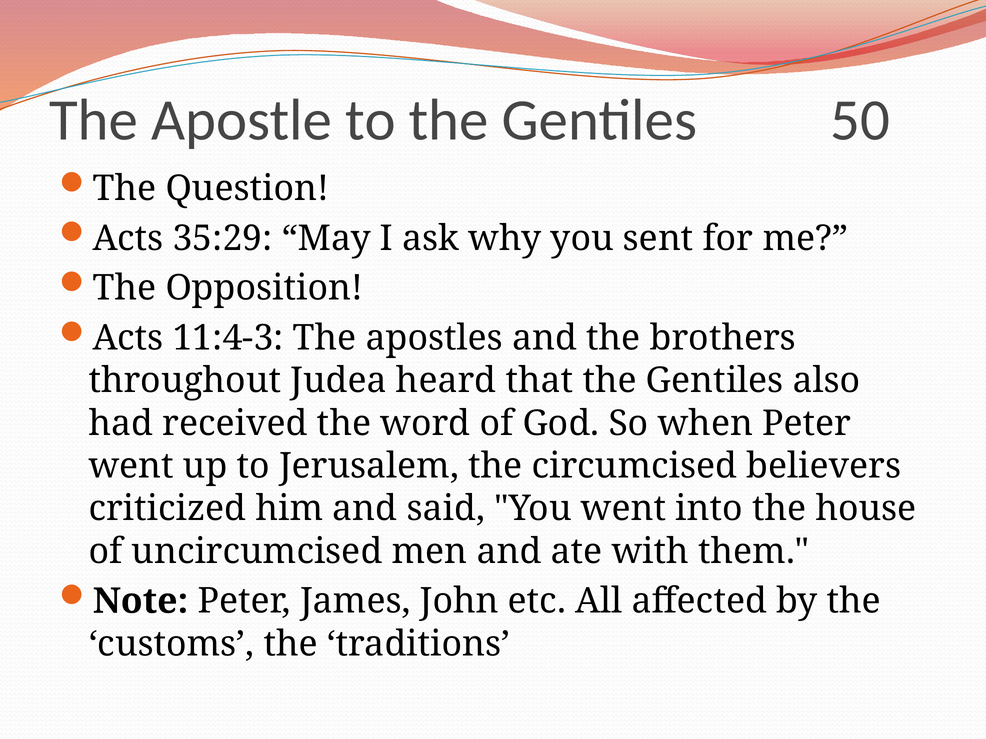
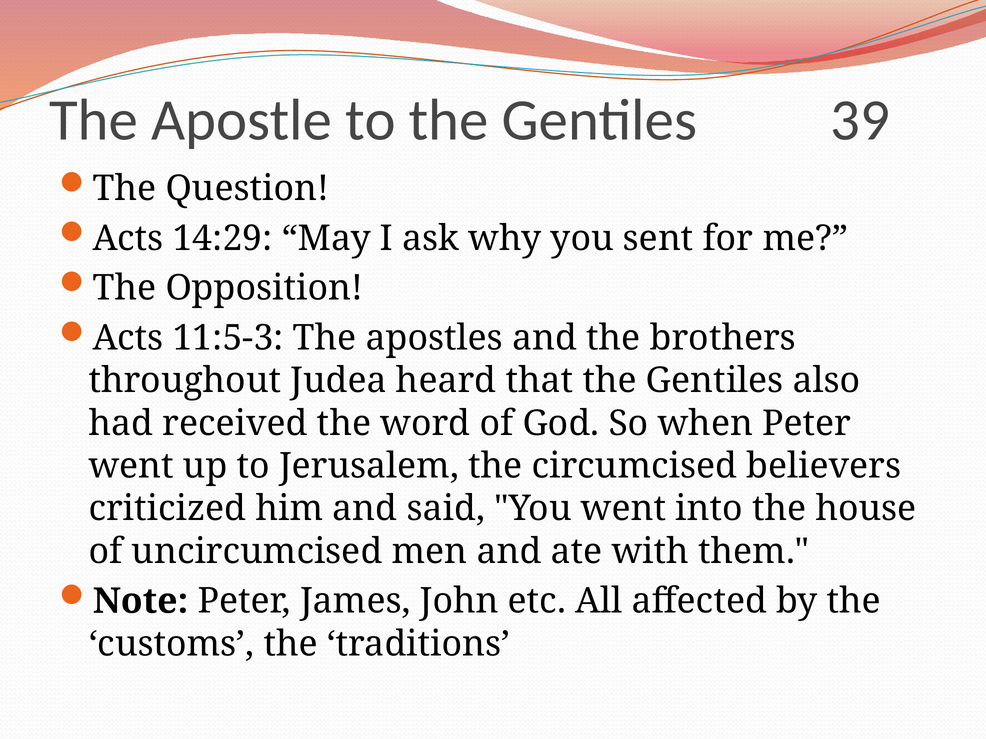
50: 50 -> 39
35:29: 35:29 -> 14:29
11:4-3: 11:4-3 -> 11:5-3
